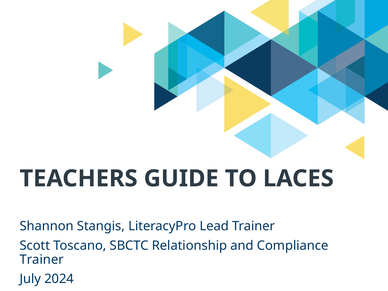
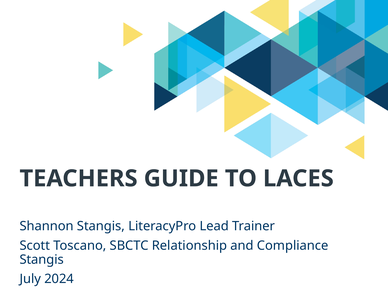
Trainer at (42, 260): Trainer -> Stangis
